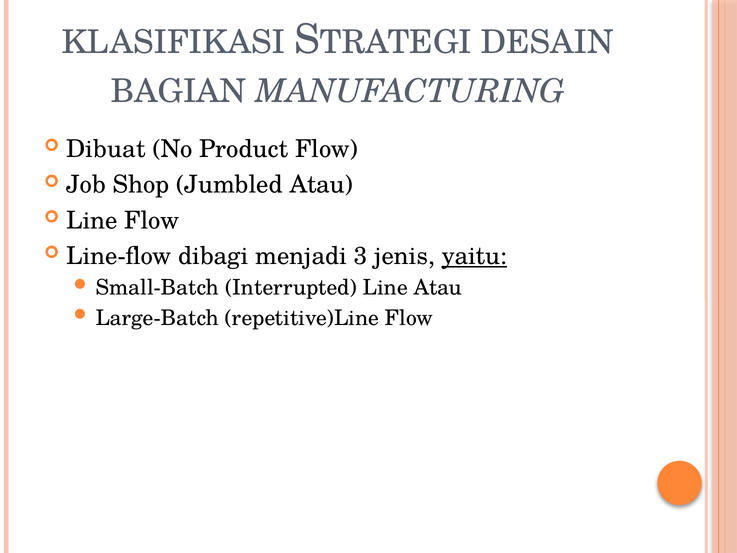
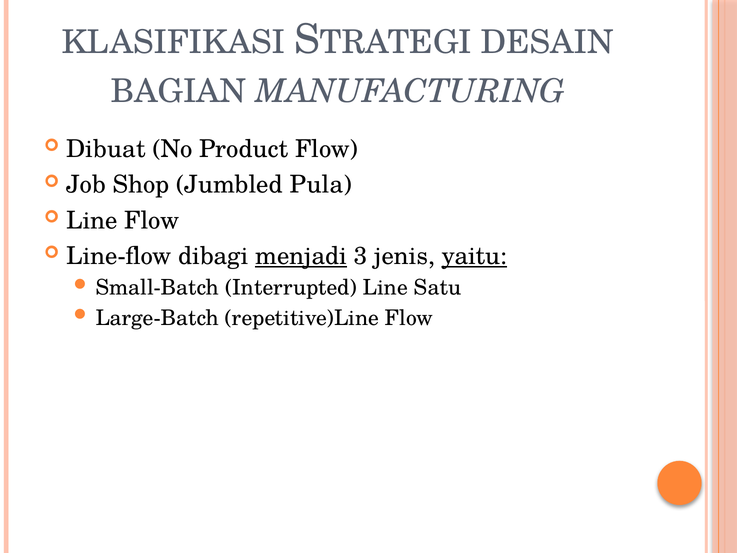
Jumbled Atau: Atau -> Pula
menjadi underline: none -> present
Line Atau: Atau -> Satu
